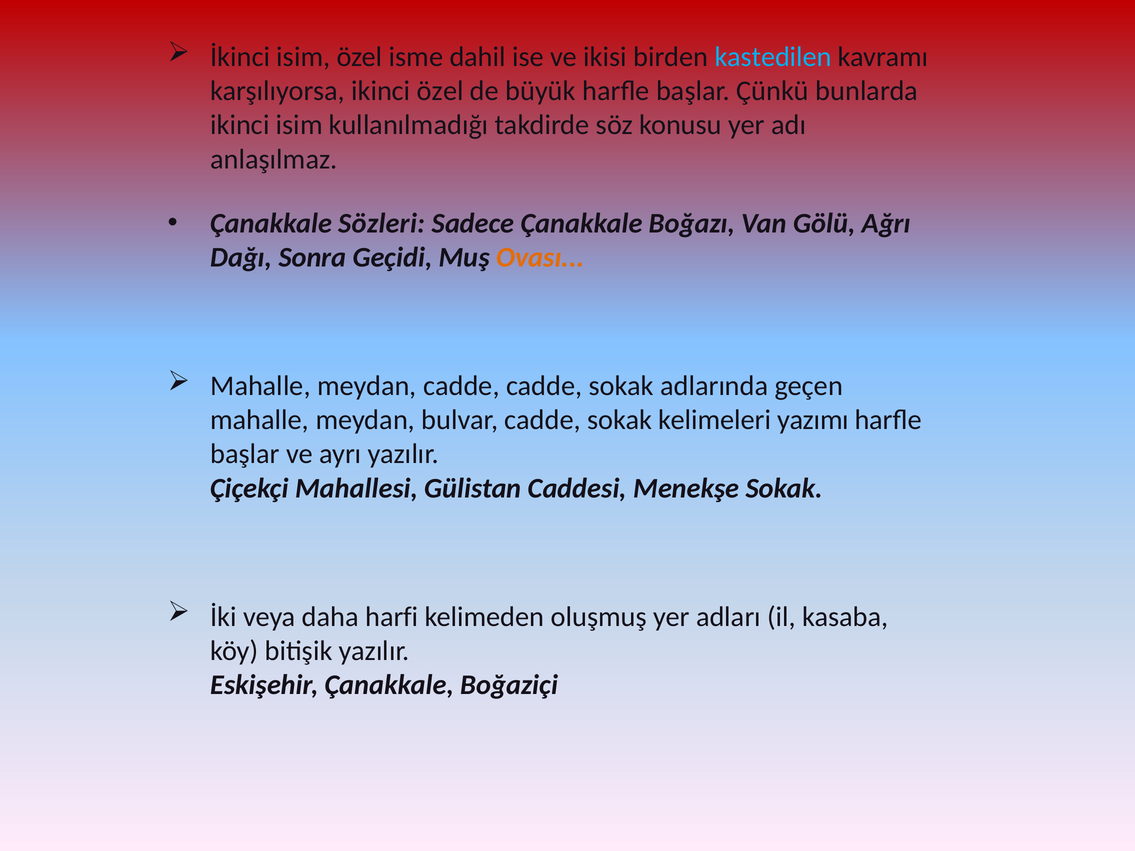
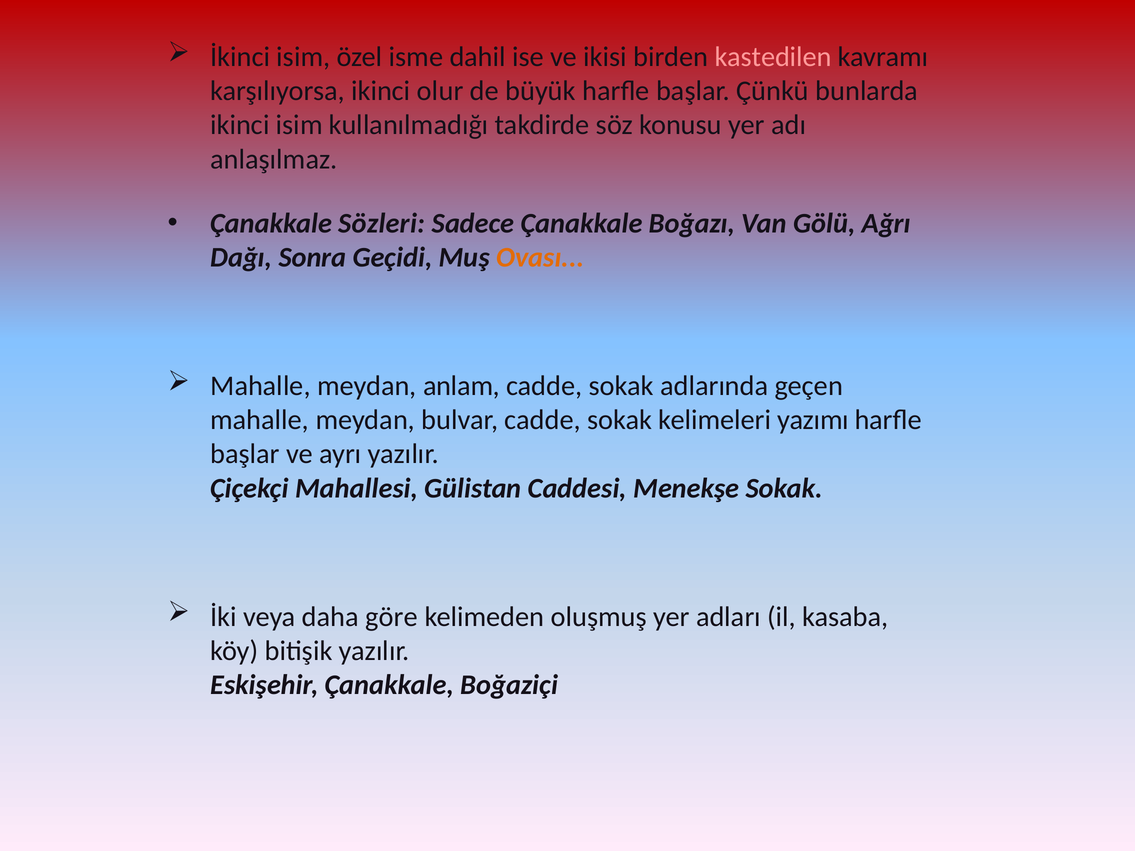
kastedilen colour: light blue -> pink
ikinci özel: özel -> olur
meydan cadde: cadde -> anlam
harfi: harfi -> göre
